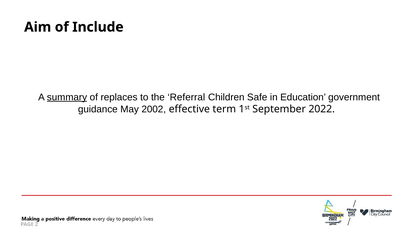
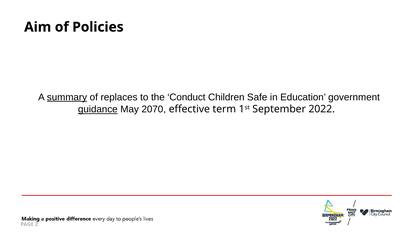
Include: Include -> Policies
Referral: Referral -> Conduct
guidance underline: none -> present
2002: 2002 -> 2070
